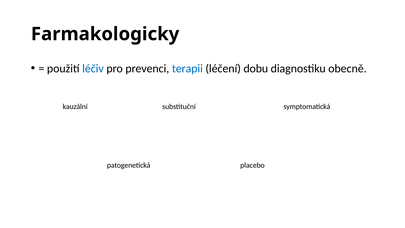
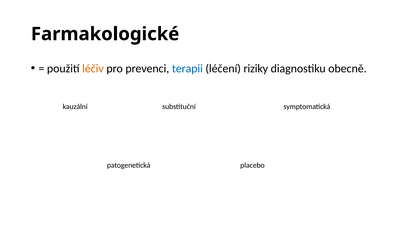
Farmakologicky: Farmakologicky -> Farmakologické
léčiv colour: blue -> orange
dobu: dobu -> riziky
